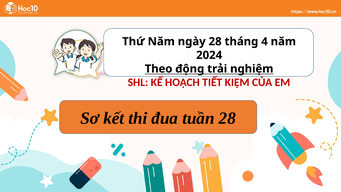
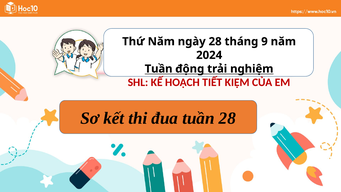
4: 4 -> 9
Theo at (159, 69): Theo -> Tuần
